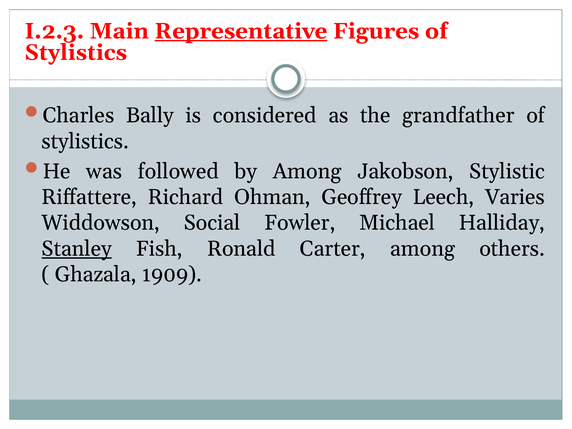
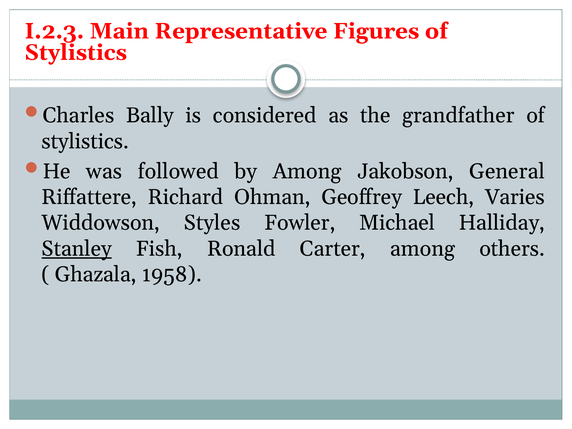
Representative underline: present -> none
Stylistic: Stylistic -> General
Social: Social -> Styles
1909: 1909 -> 1958
